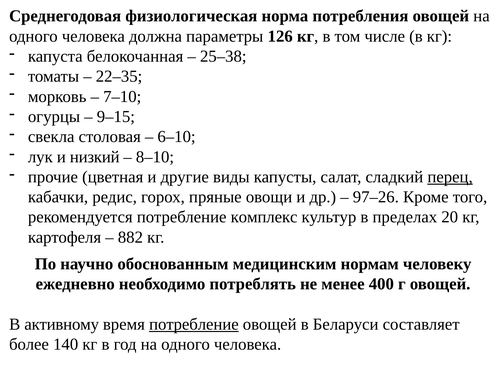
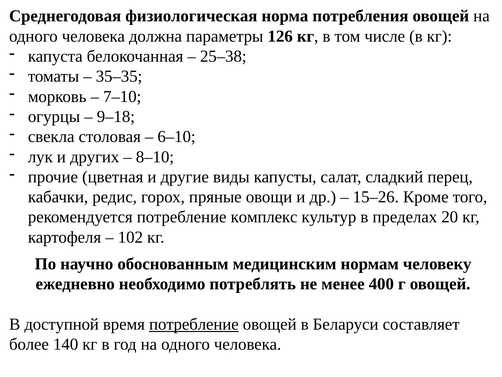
22–35: 22–35 -> 35–35
9–15: 9–15 -> 9–18
низкий: низкий -> других
перец underline: present -> none
97–26: 97–26 -> 15–26
882: 882 -> 102
активному: активному -> доступной
